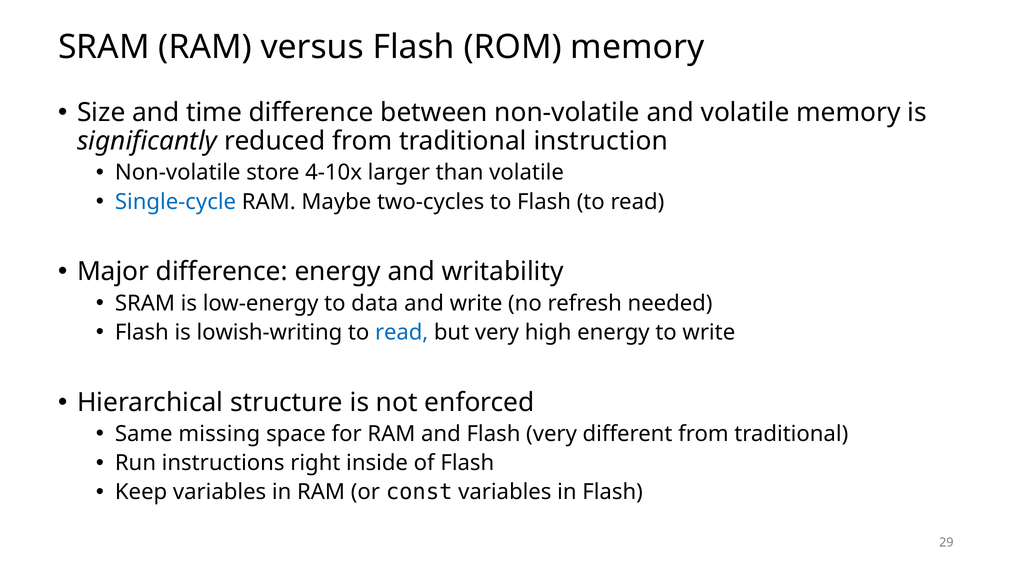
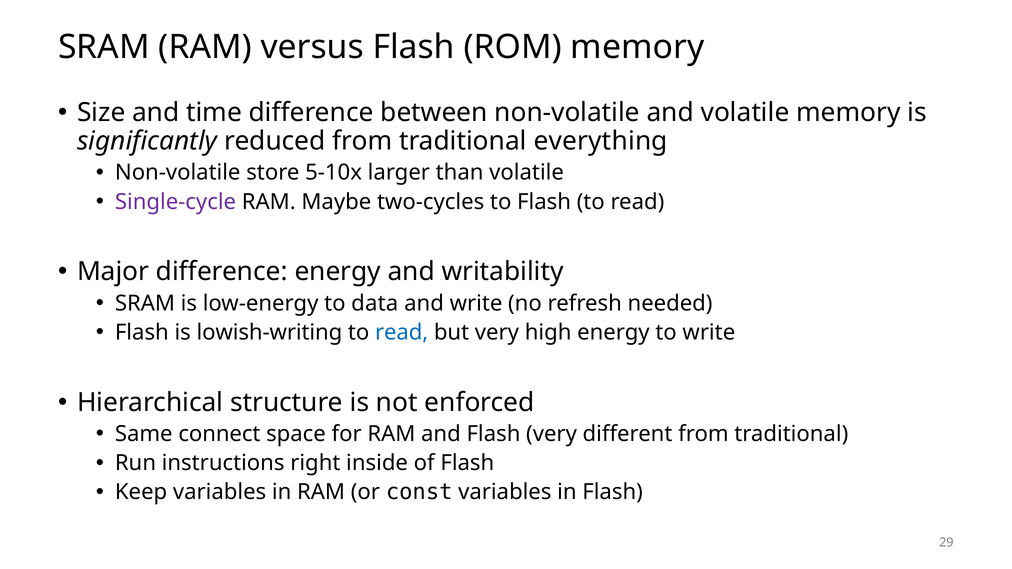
instruction: instruction -> everything
4-10x: 4-10x -> 5-10x
Single-cycle colour: blue -> purple
missing: missing -> connect
